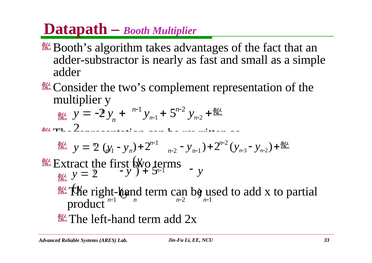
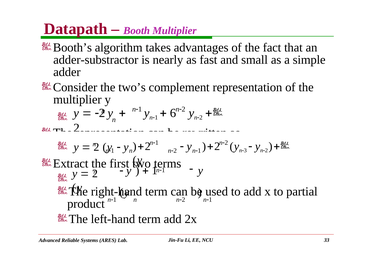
5 at (173, 113): 5 -> 6
5 at (155, 171): 5 -> 1
